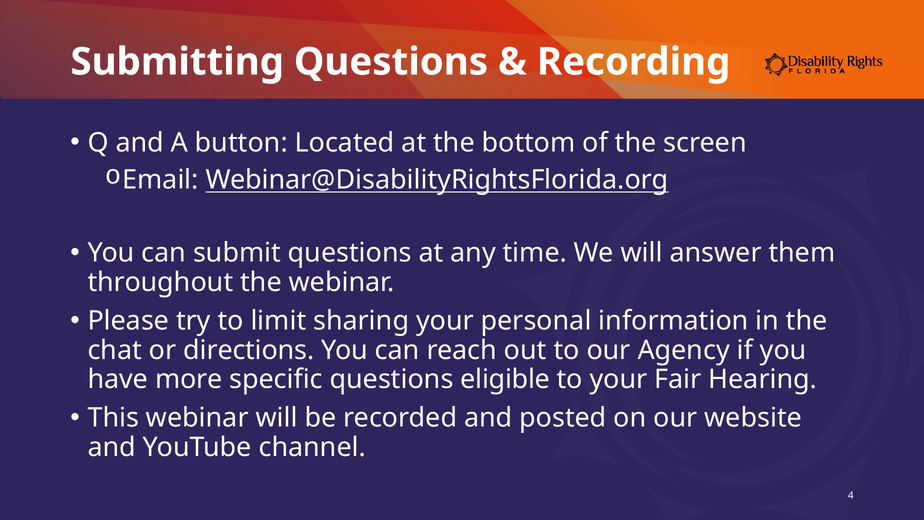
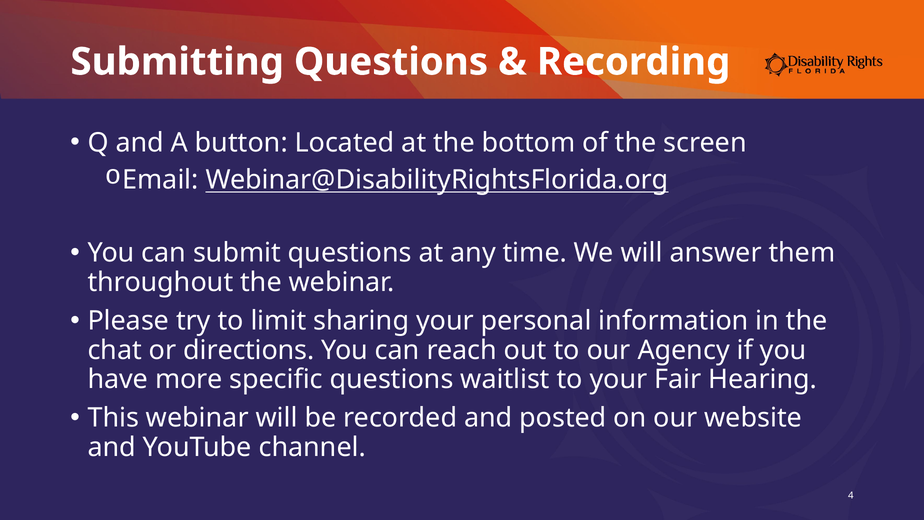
eligible: eligible -> waitlist
